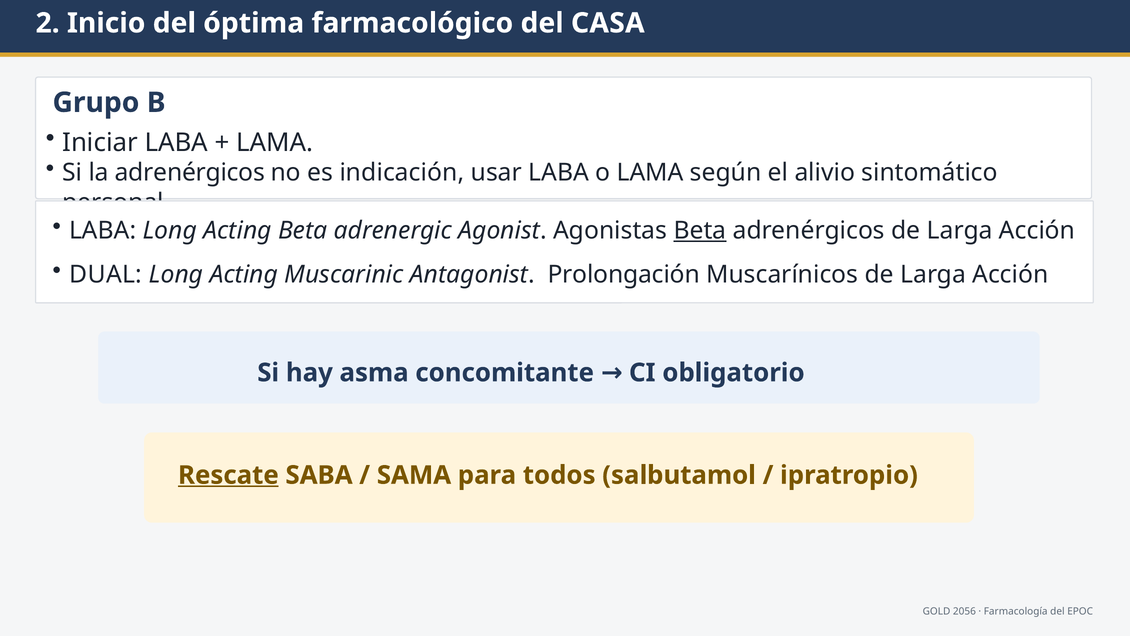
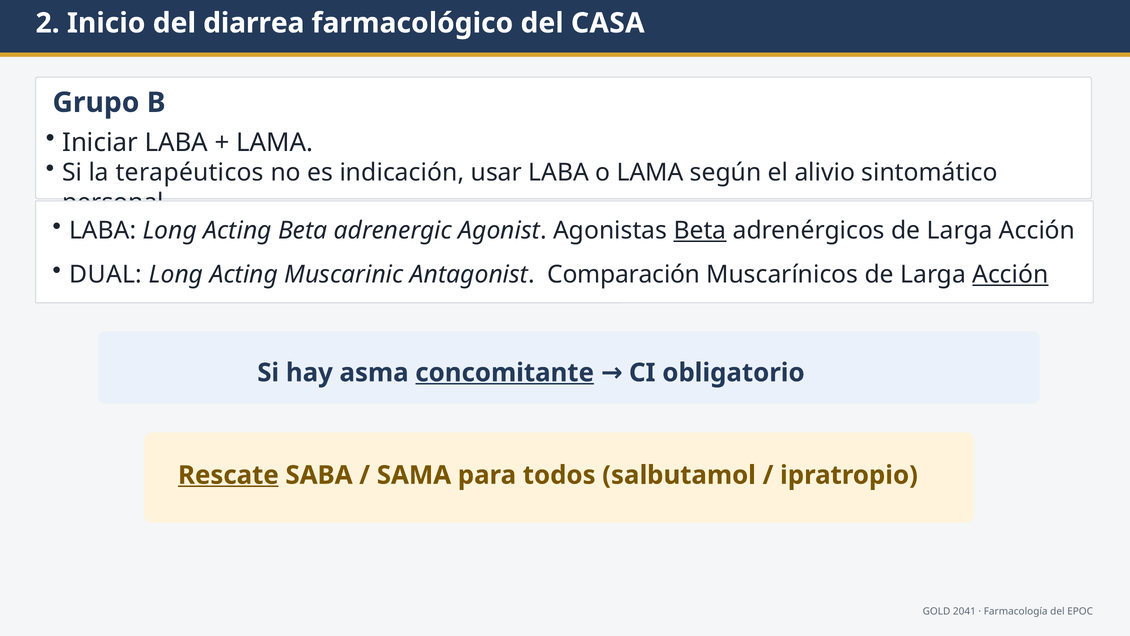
óptima: óptima -> diarrea
la adrenérgicos: adrenérgicos -> terapéuticos
Prolongación: Prolongación -> Comparación
Acción at (1010, 274) underline: none -> present
concomitante underline: none -> present
2056: 2056 -> 2041
